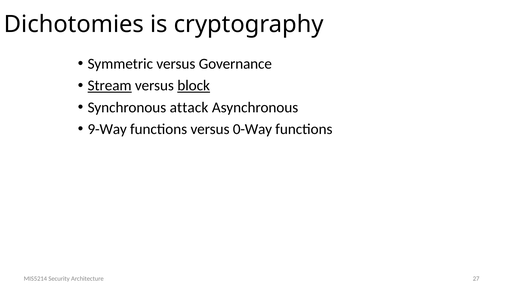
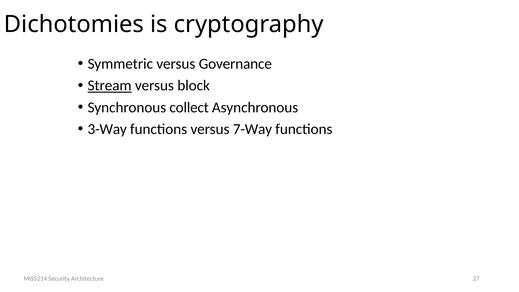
block underline: present -> none
attack: attack -> collect
9-Way: 9-Way -> 3-Way
0-Way: 0-Way -> 7-Way
